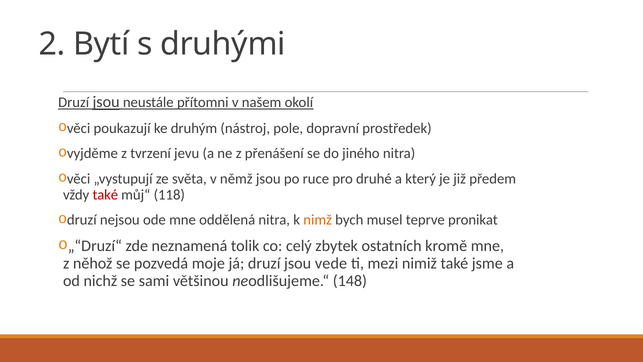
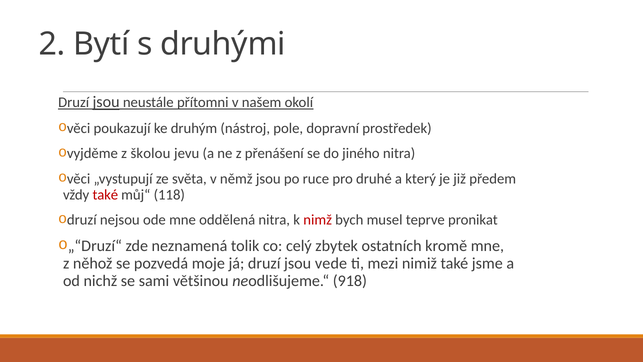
tvrzení: tvrzení -> školou
nimž colour: orange -> red
148: 148 -> 918
